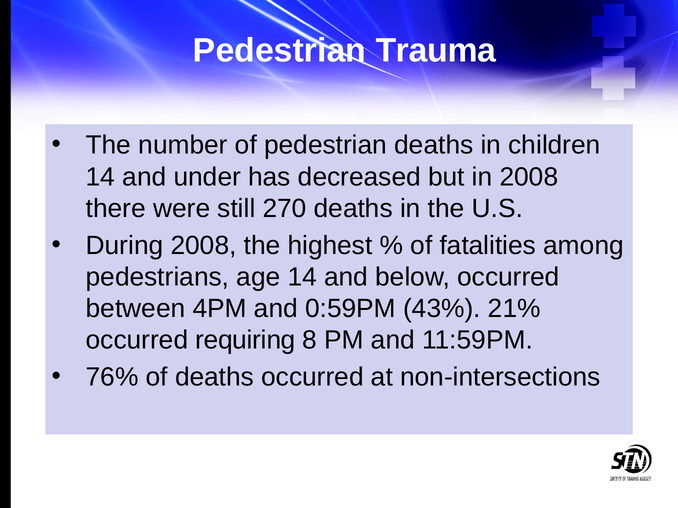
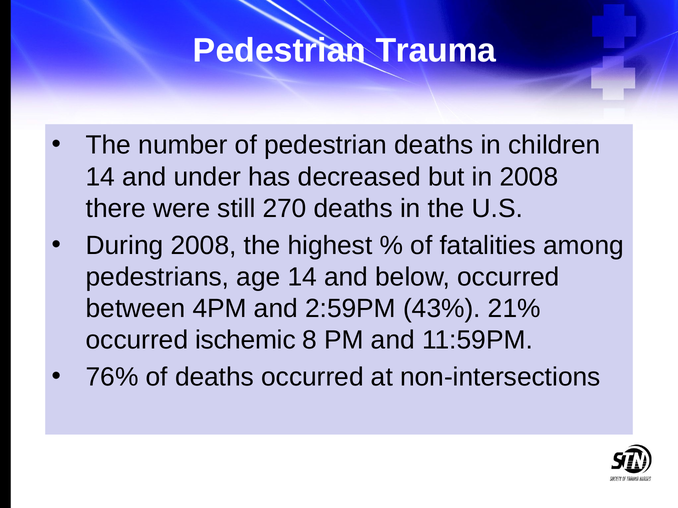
0:59PM: 0:59PM -> 2:59PM
requiring: requiring -> ischemic
